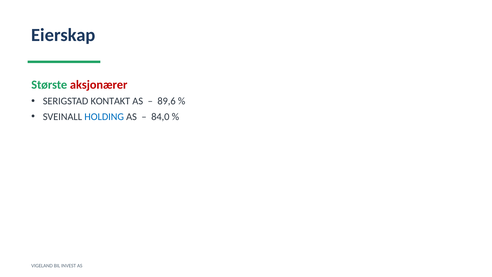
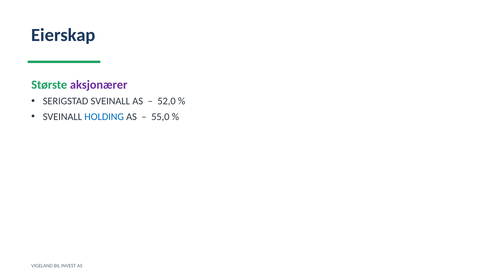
aksjonærer colour: red -> purple
SERIGSTAD KONTAKT: KONTAKT -> SVEINALL
89,6: 89,6 -> 52,0
84,0: 84,0 -> 55,0
